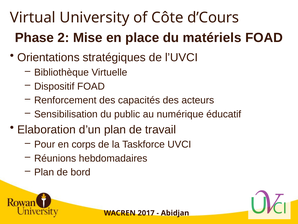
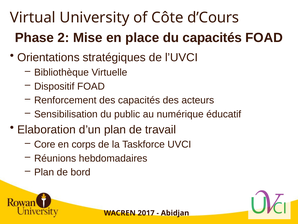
du matériels: matériels -> capacités
Pour: Pour -> Core
